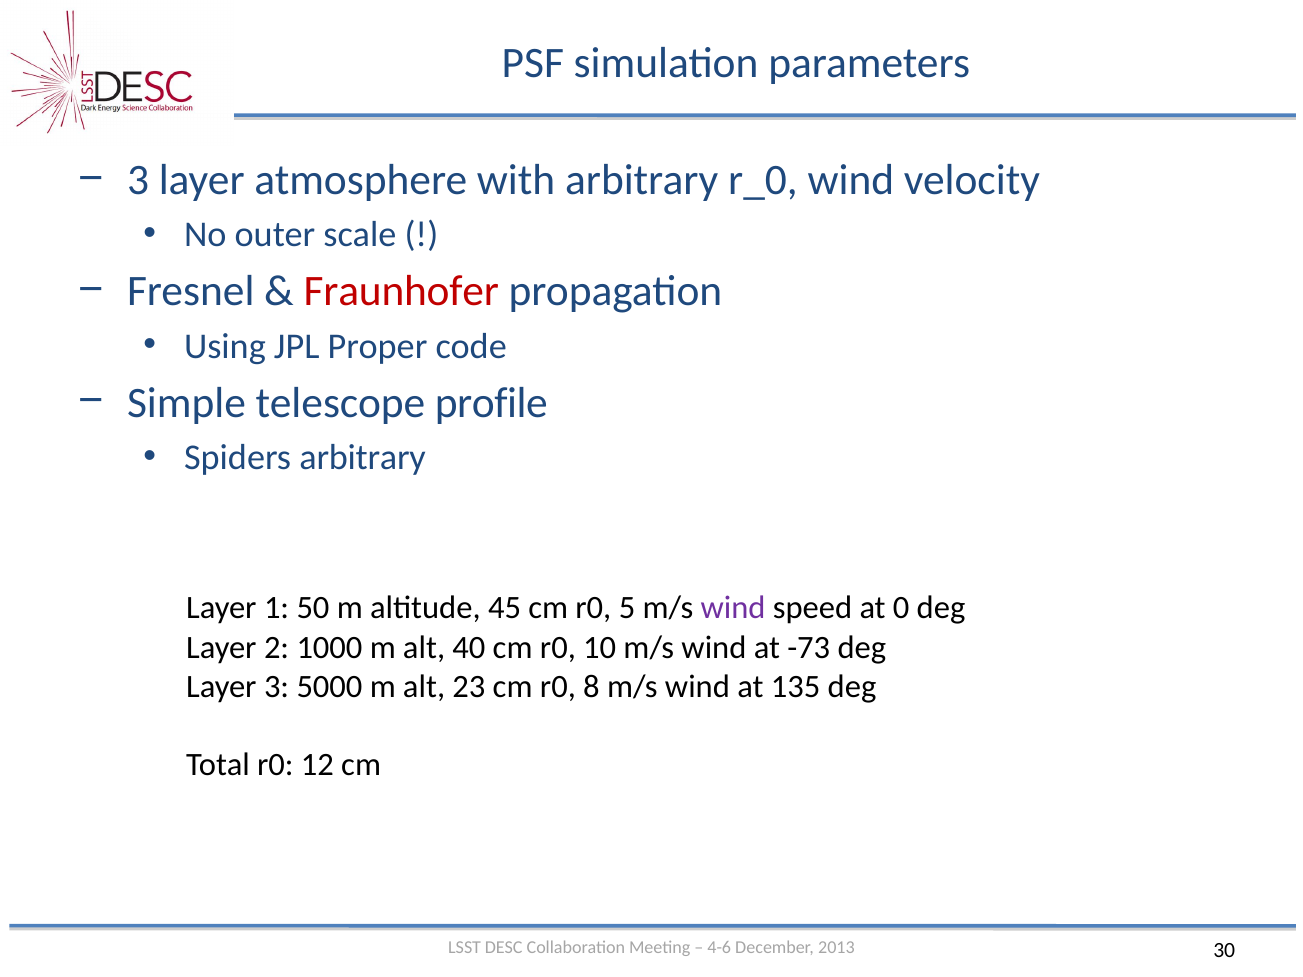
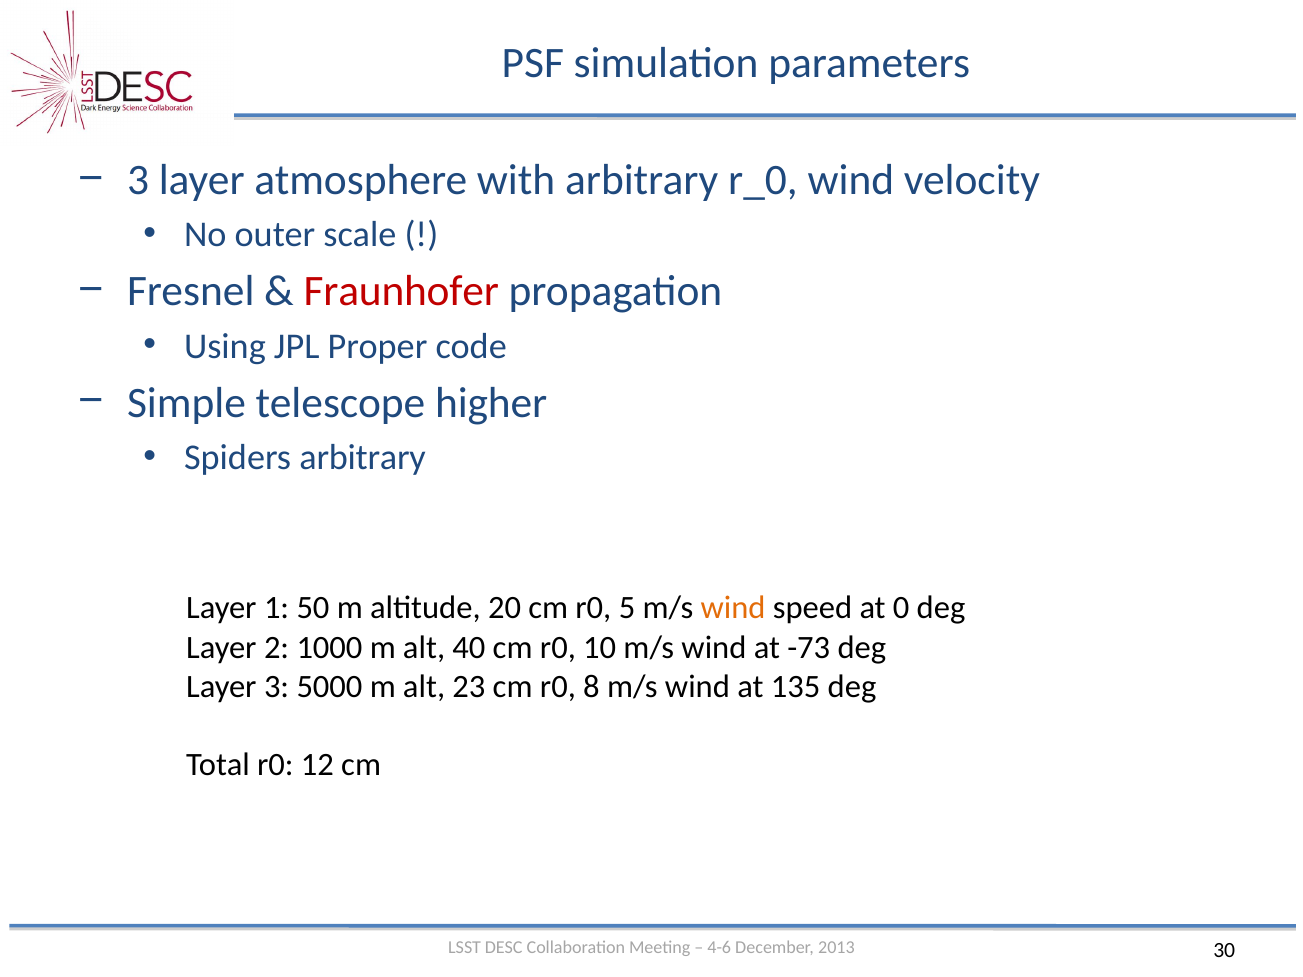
profile: profile -> higher
45: 45 -> 20
wind at (733, 608) colour: purple -> orange
